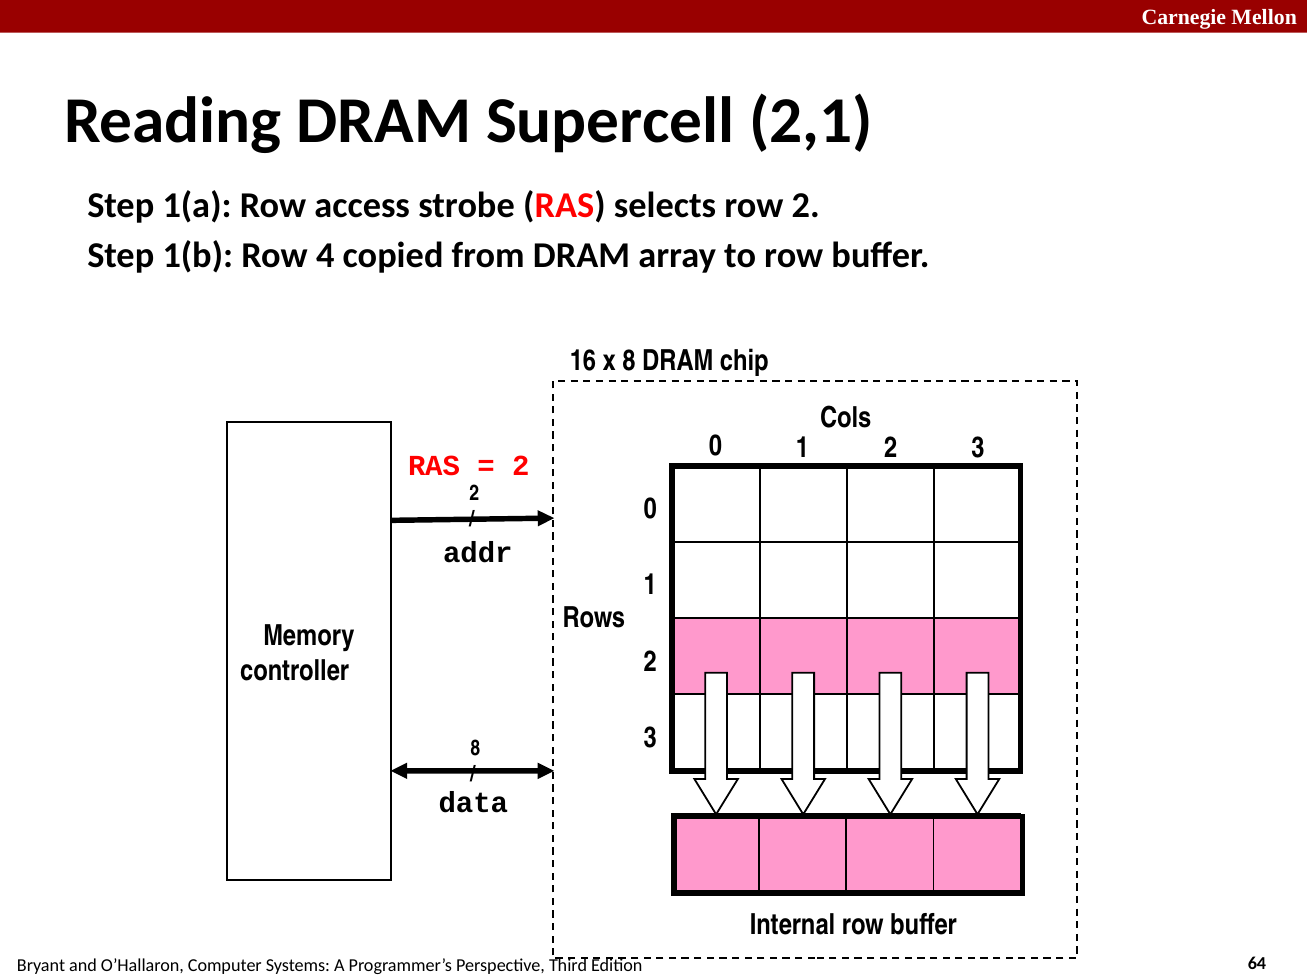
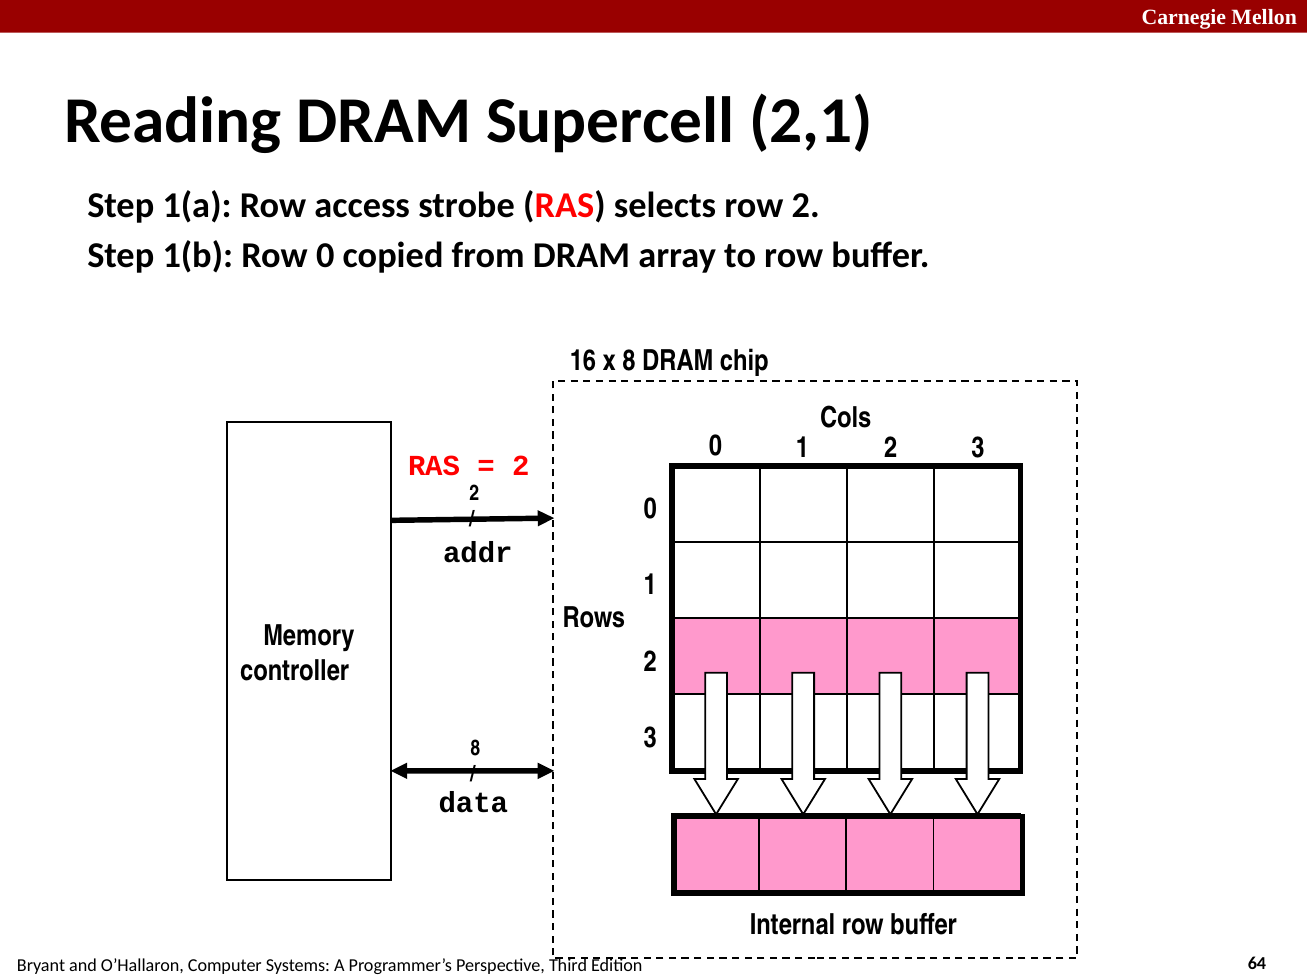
Row 4: 4 -> 0
